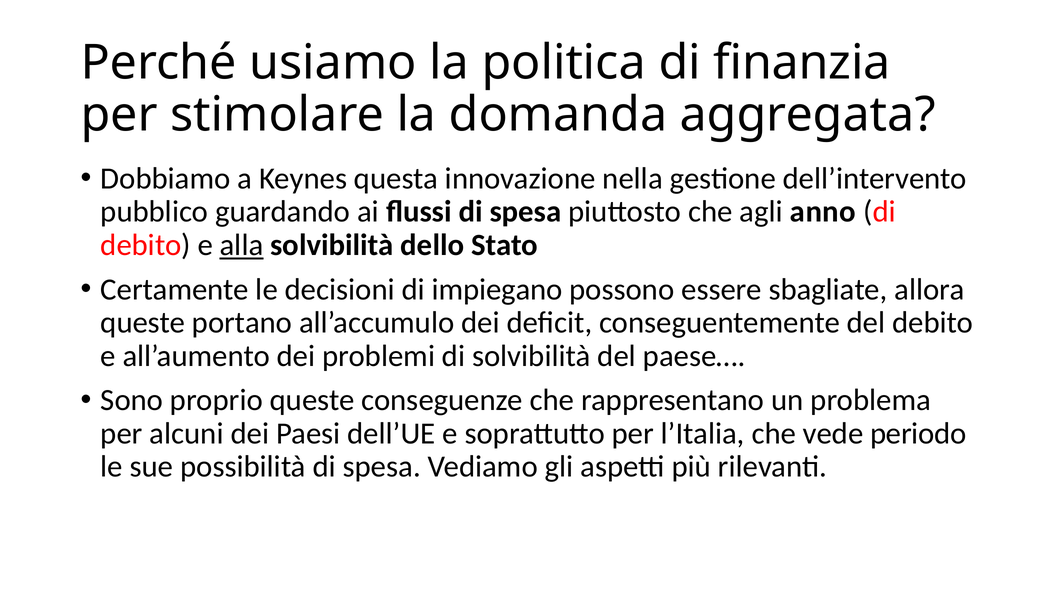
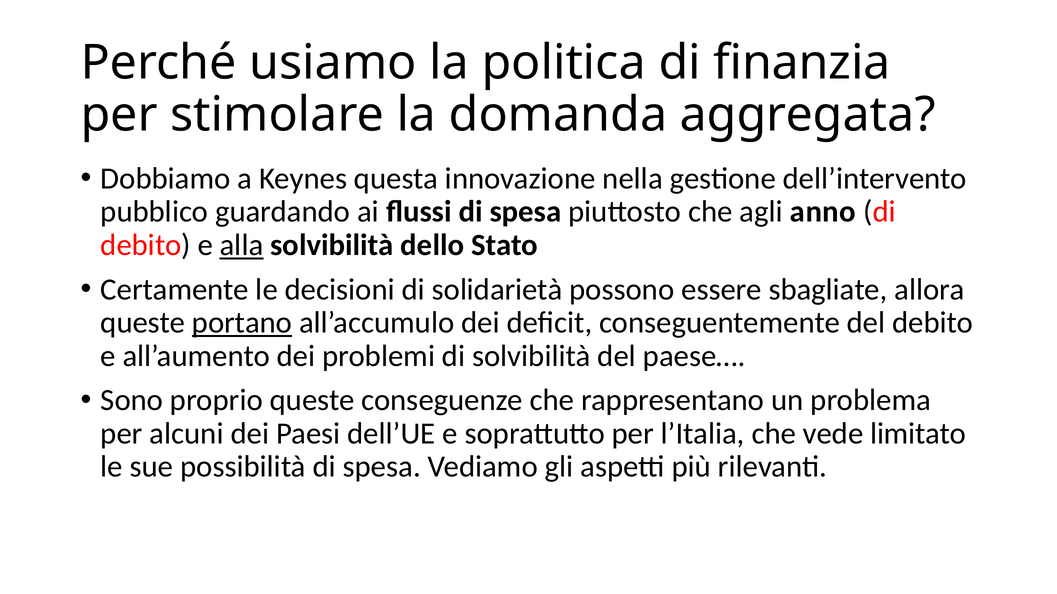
impiegano: impiegano -> solidarietà
portano underline: none -> present
periodo: periodo -> limitato
